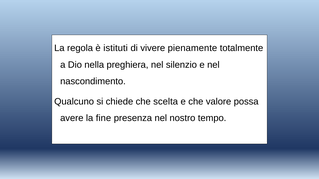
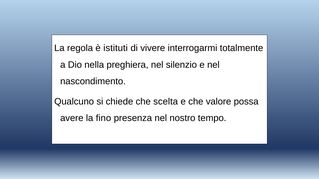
pienamente: pienamente -> interrogarmi
fine: fine -> fino
